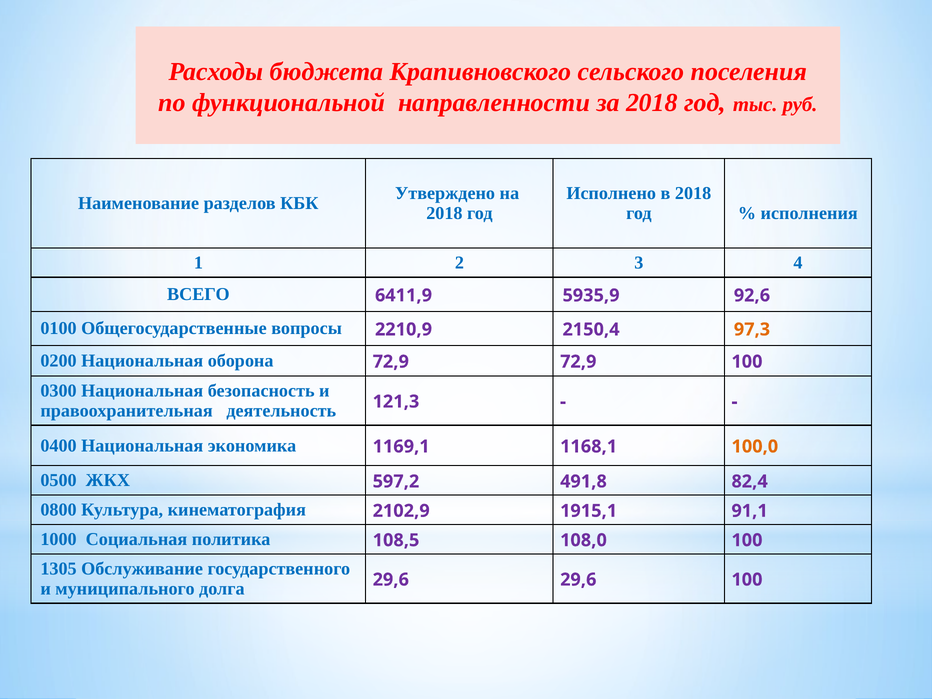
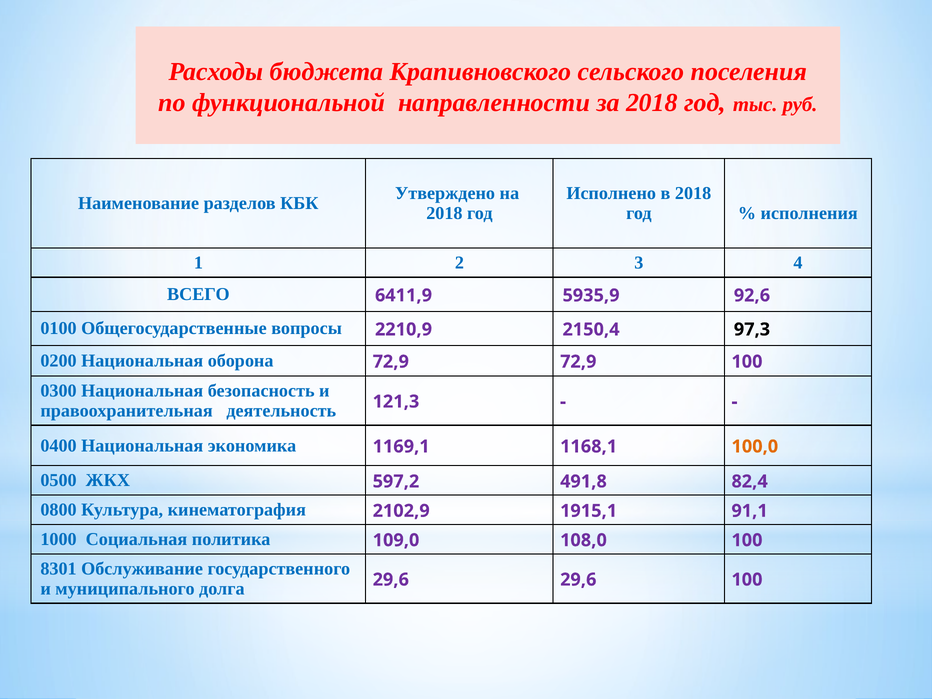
97,3 colour: orange -> black
108,5: 108,5 -> 109,0
1305: 1305 -> 8301
